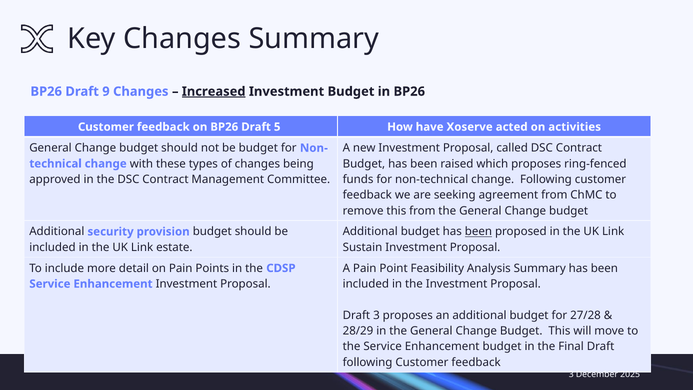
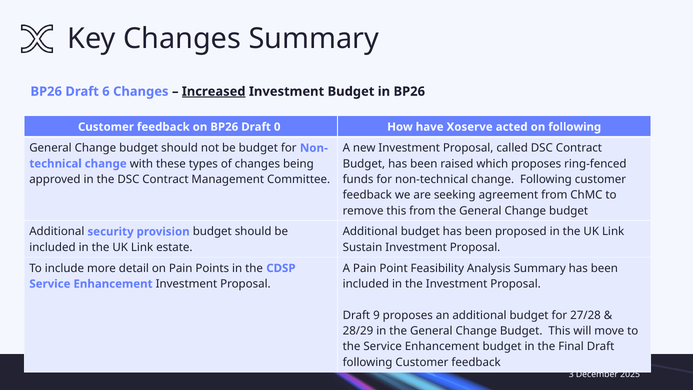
9: 9 -> 6
5: 5 -> 0
on activities: activities -> following
been at (478, 232) underline: present -> none
Draft 3: 3 -> 9
